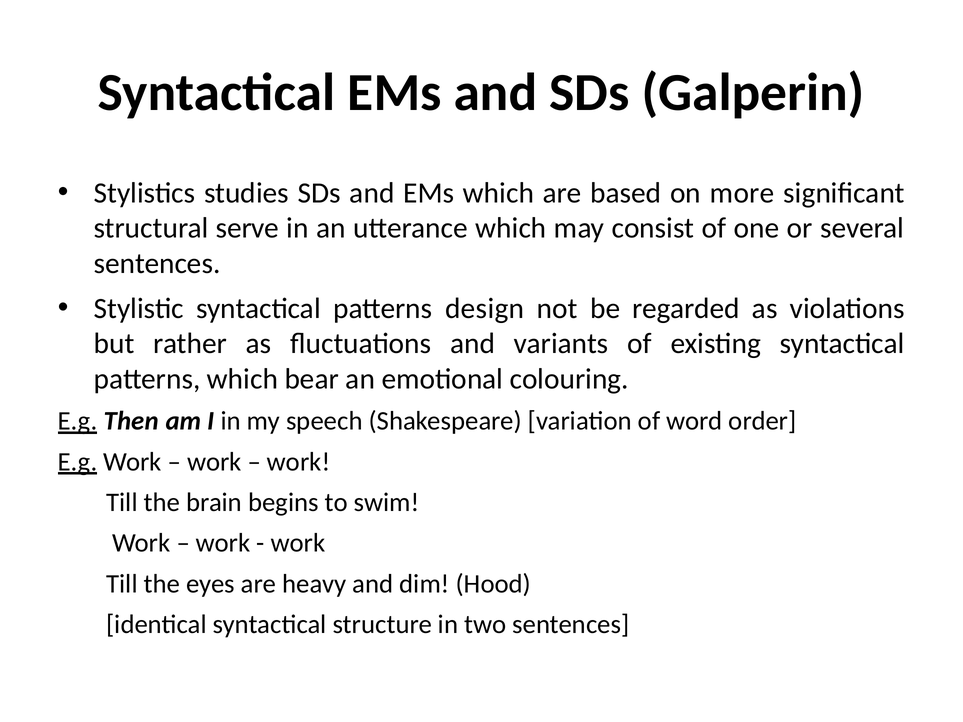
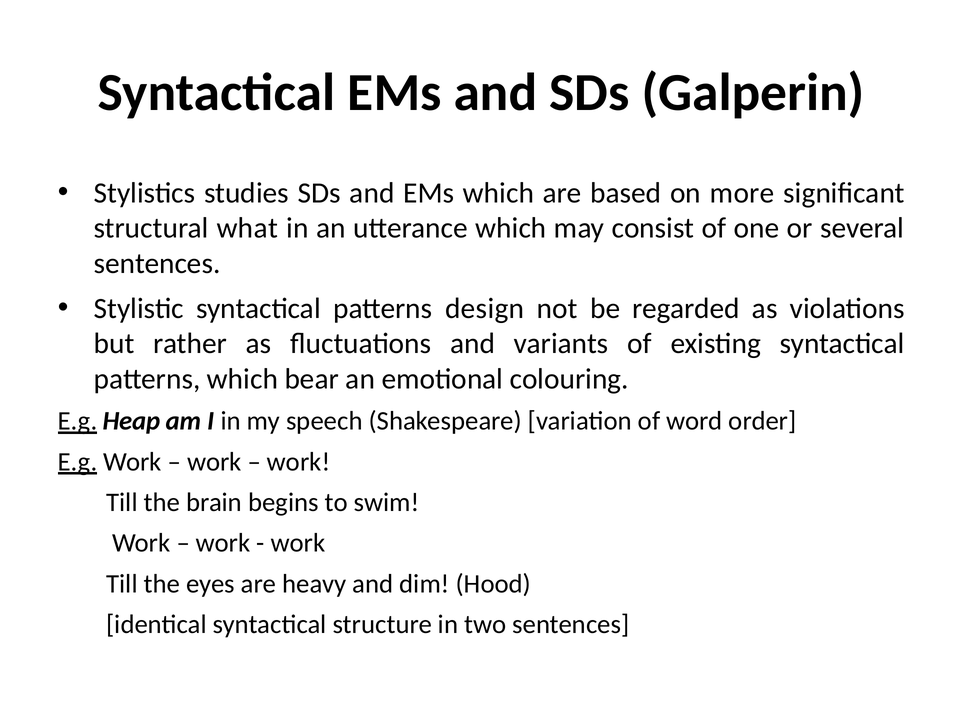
serve: serve -> what
Then: Then -> Heap
